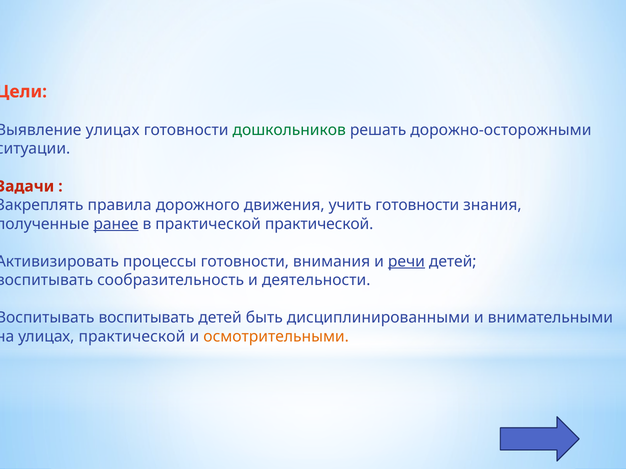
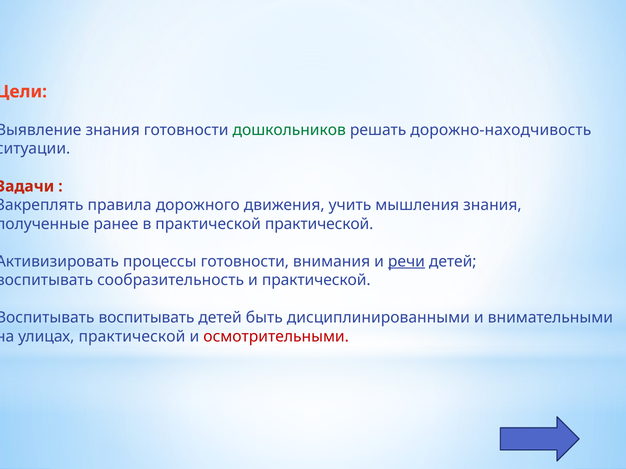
улицах at (113, 130): улицах -> знания
дорожно-осторожными: дорожно-осторожными -> дорожно-находчивость
учить готовности: готовности -> мышления
ранее underline: present -> none
и деятельности: деятельности -> практической
осмотрительными colour: orange -> red
